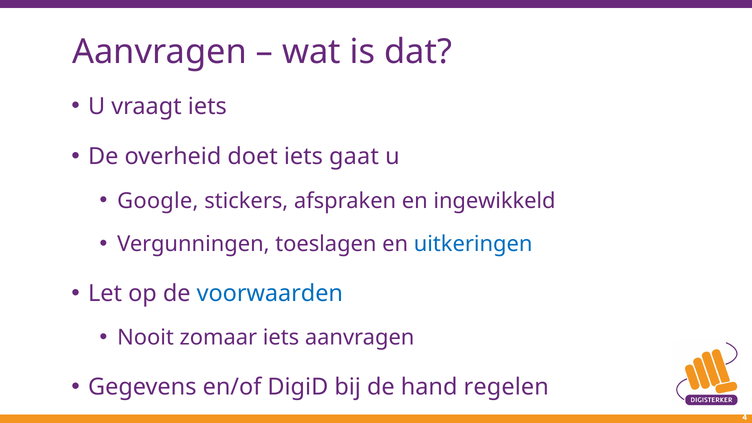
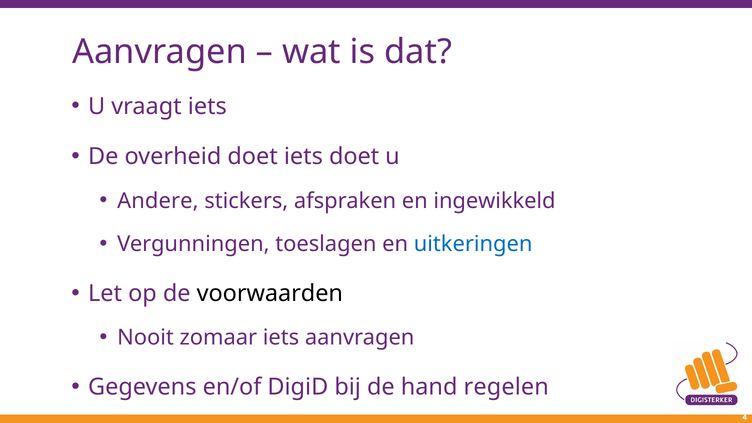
iets gaat: gaat -> doet
Google: Google -> Andere
voorwaarden colour: blue -> black
